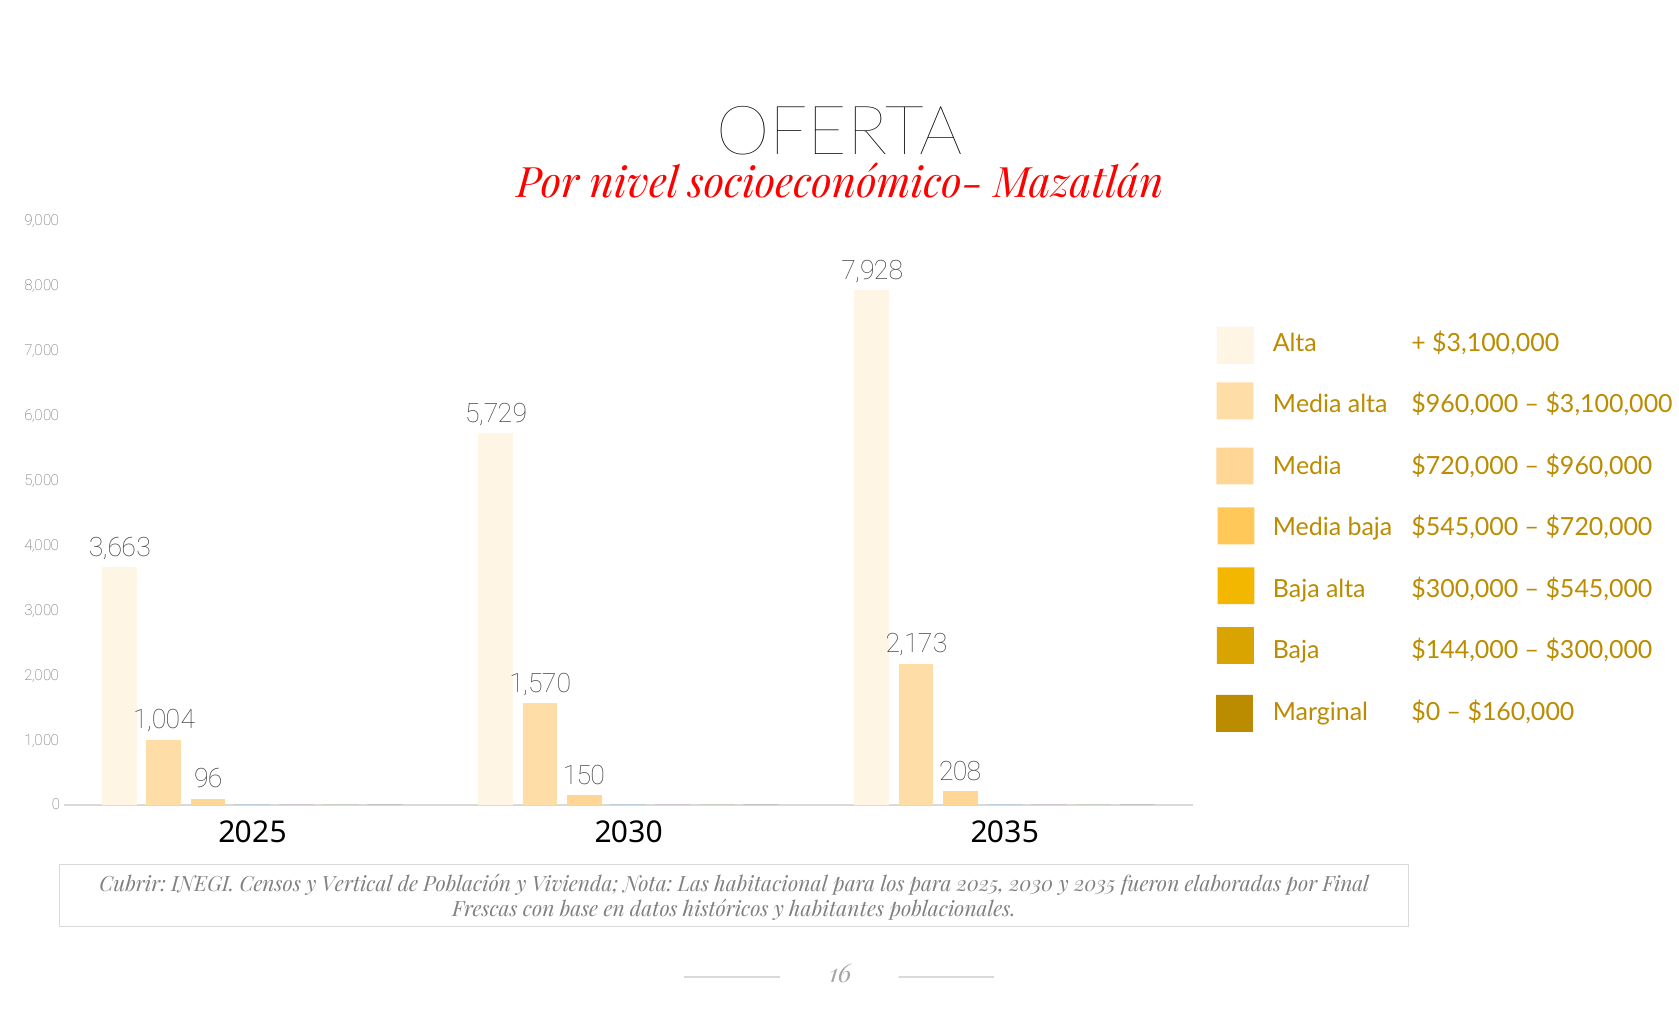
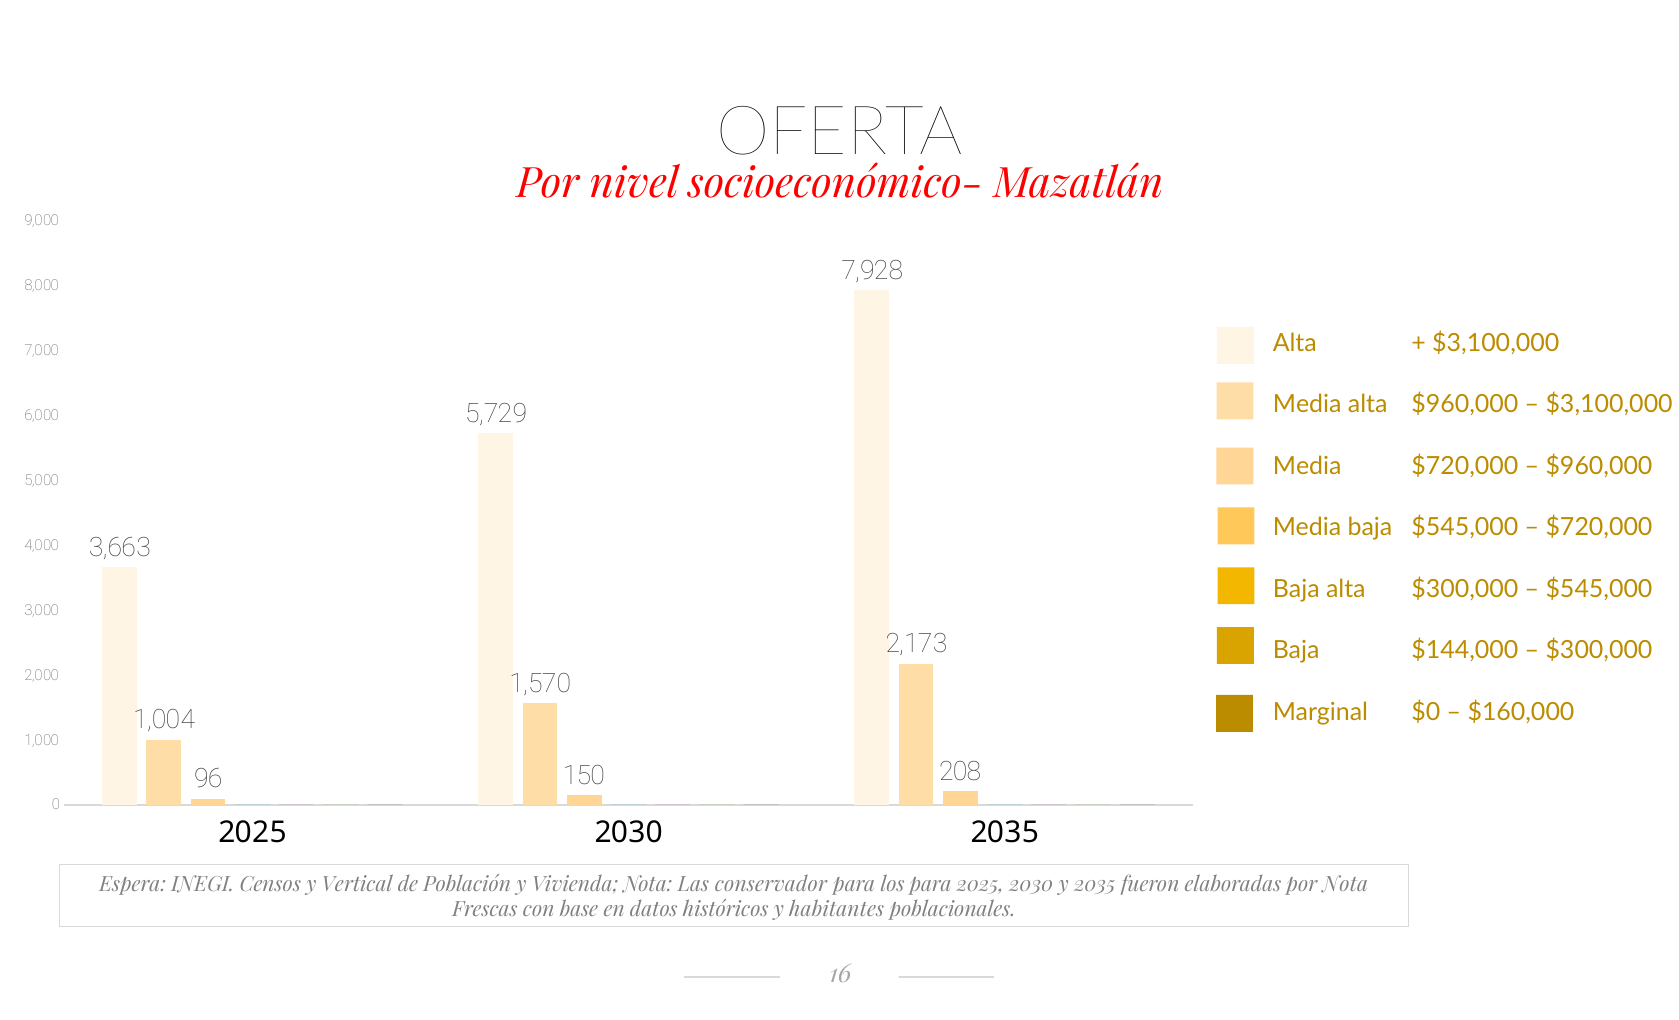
Cubrir: Cubrir -> Espera
habitacional: habitacional -> conservador
por Final: Final -> Nota
